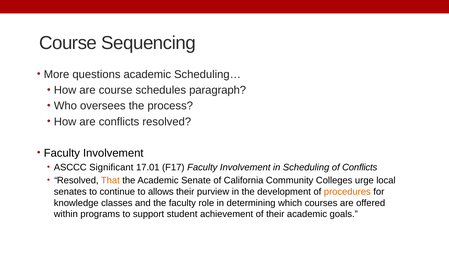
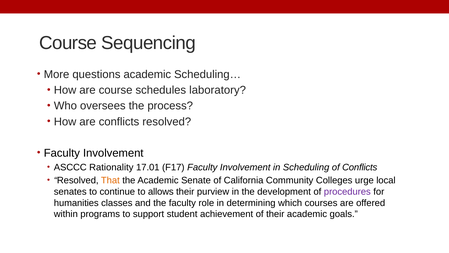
paragraph: paragraph -> laboratory
Significant: Significant -> Rationality
procedures colour: orange -> purple
knowledge: knowledge -> humanities
